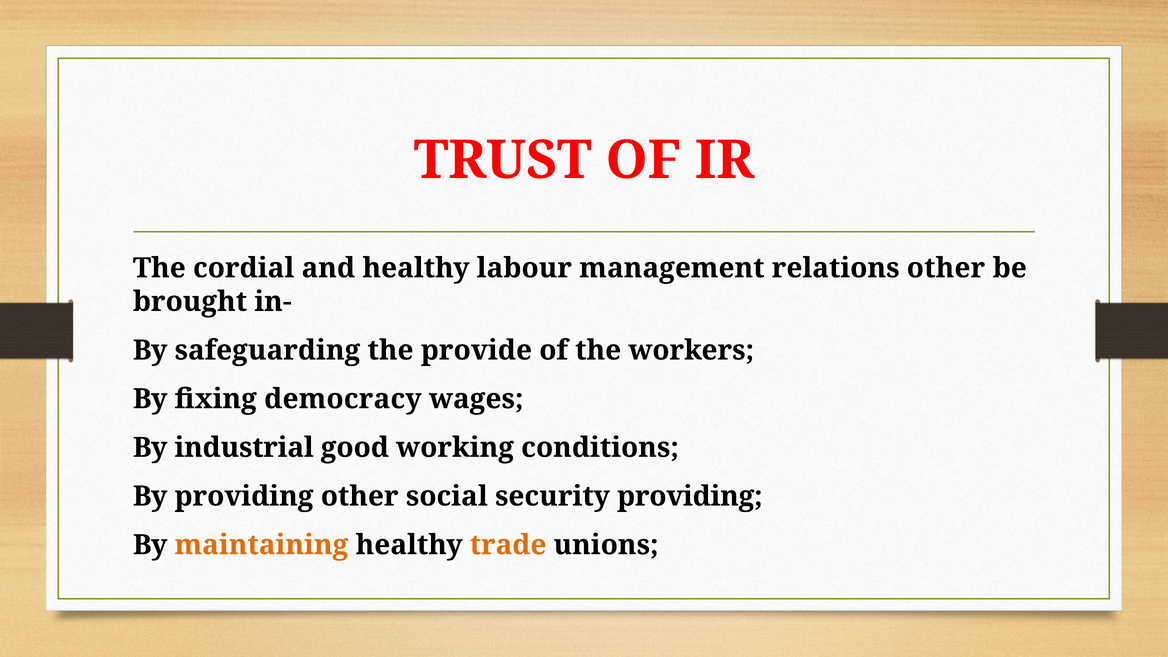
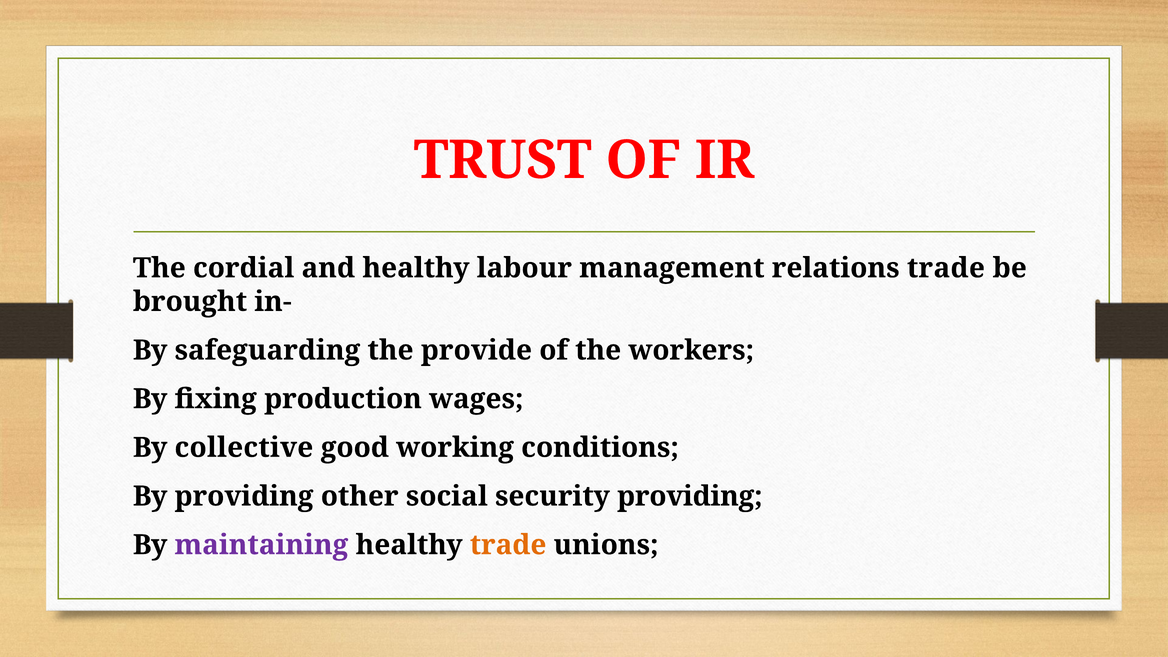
relations other: other -> trade
democracy: democracy -> production
industrial: industrial -> collective
maintaining colour: orange -> purple
